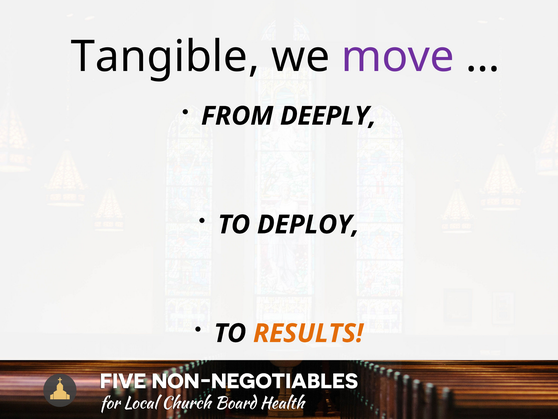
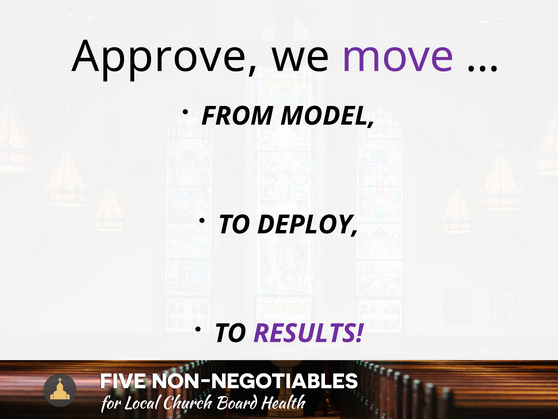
Tangible: Tangible -> Approve
DEEPLY: DEEPLY -> MODEL
RESULTS colour: orange -> purple
